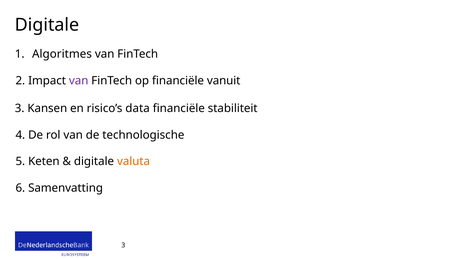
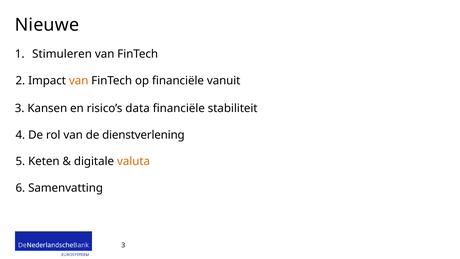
Digitale at (47, 25): Digitale -> Nieuwe
Algoritmes: Algoritmes -> Stimuleren
van at (79, 81) colour: purple -> orange
technologische: technologische -> dienstverlening
